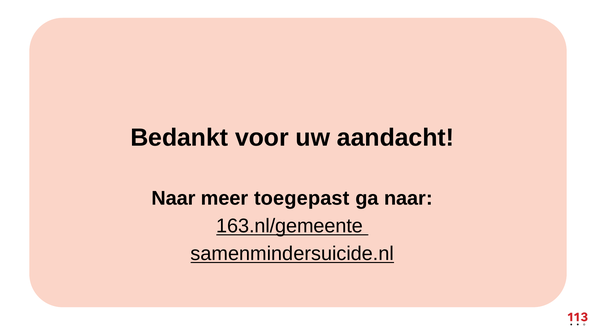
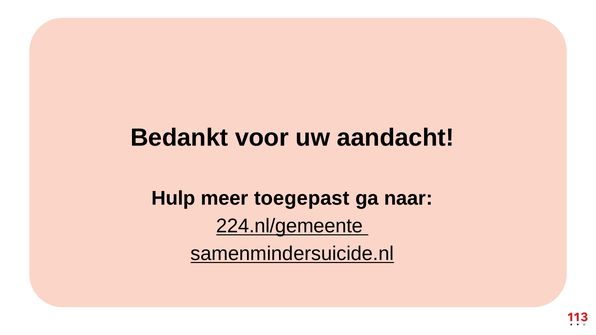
Naar at (174, 198): Naar -> Hulp
163.nl/gemeente: 163.nl/gemeente -> 224.nl/gemeente
